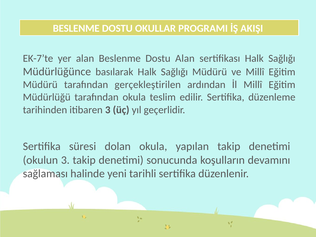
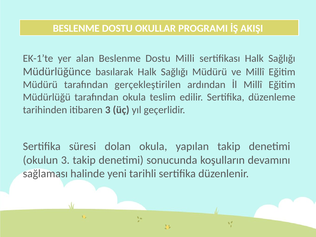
EK-7’te: EK-7’te -> EK-1’te
Dostu Alan: Alan -> Milli
